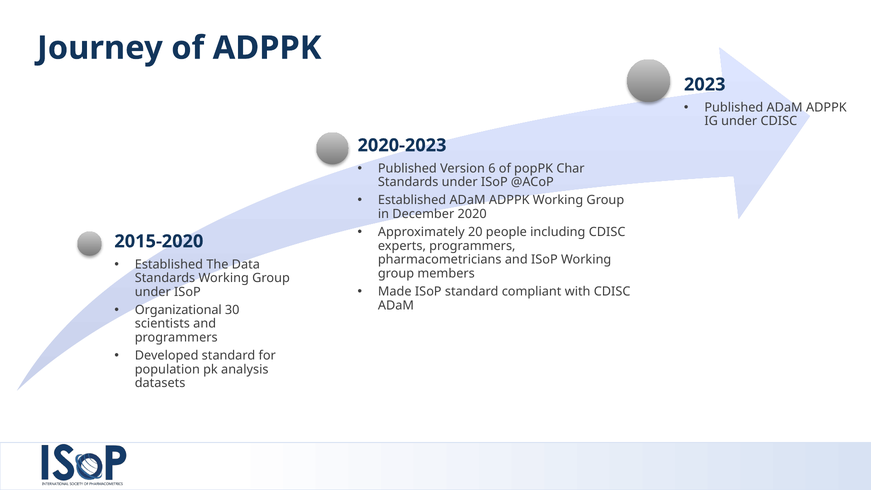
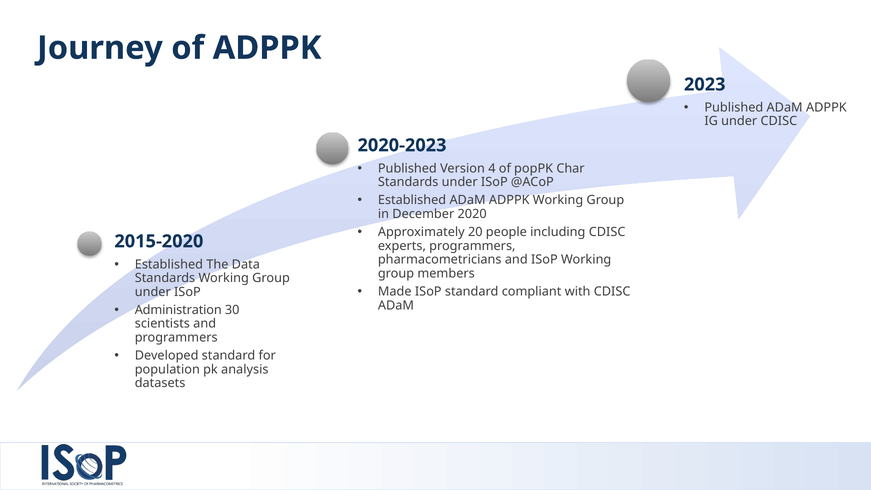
6: 6 -> 4
Organizational: Organizational -> Administration
